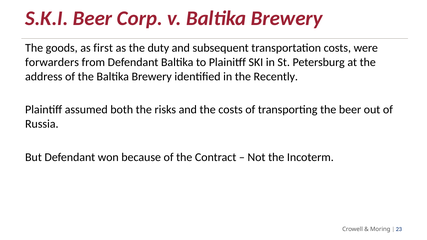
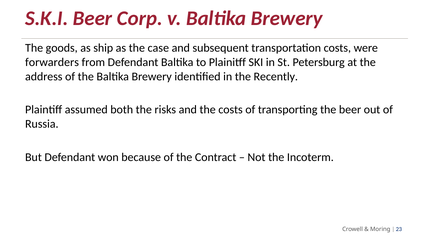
first: first -> ship
duty: duty -> case
